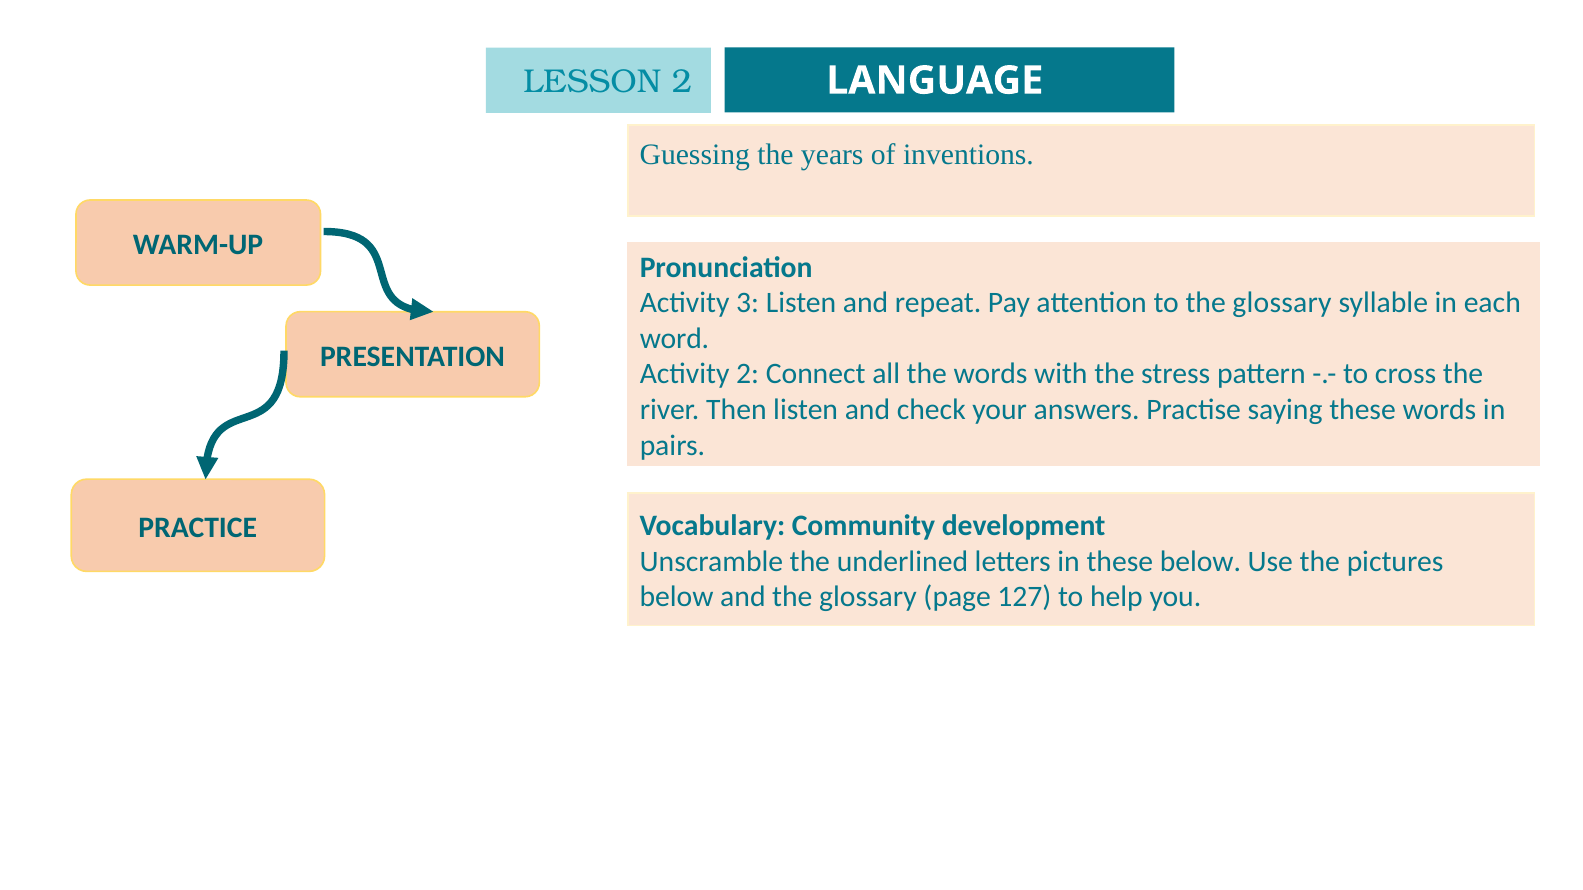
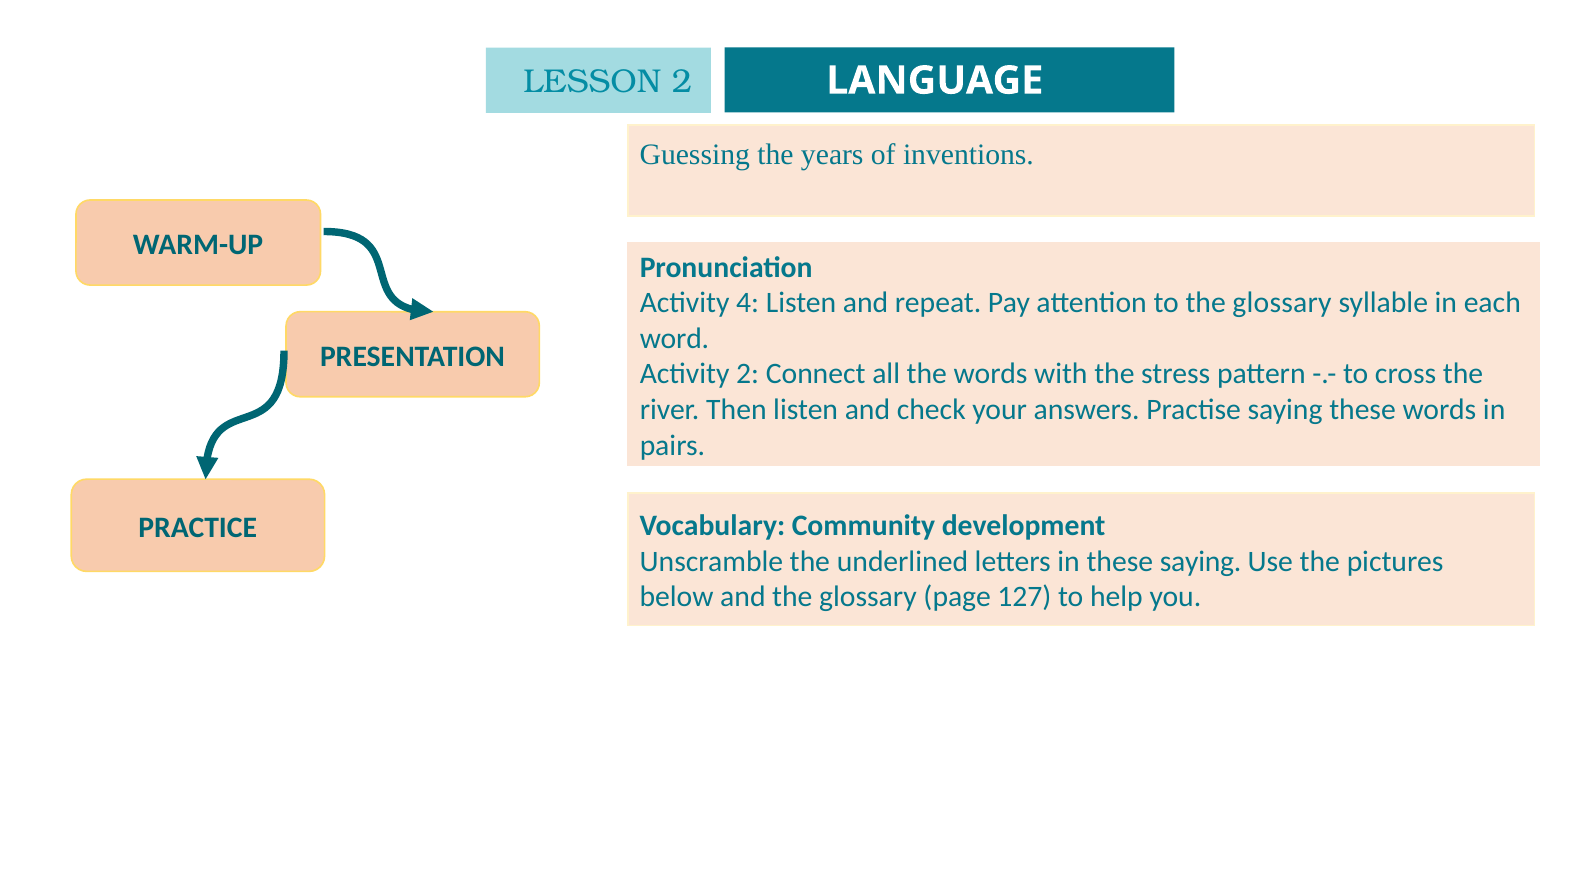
3: 3 -> 4
these below: below -> saying
